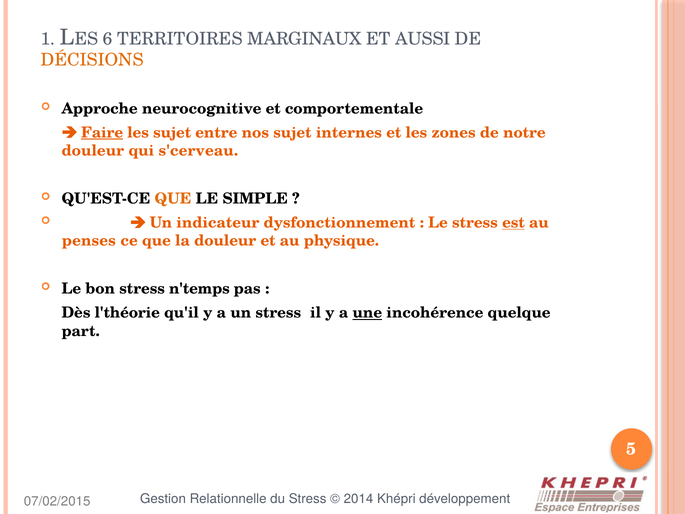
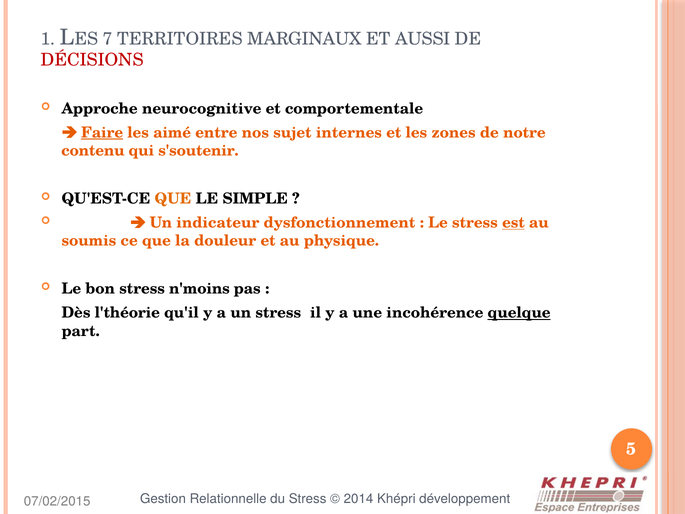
6: 6 -> 7
DÉCISIONS colour: orange -> red
les sujet: sujet -> aimé
douleur at (93, 151): douleur -> contenu
s'cerveau: s'cerveau -> s'soutenir
penses: penses -> soumis
n'temps: n'temps -> n'moins
une underline: present -> none
quelque underline: none -> present
